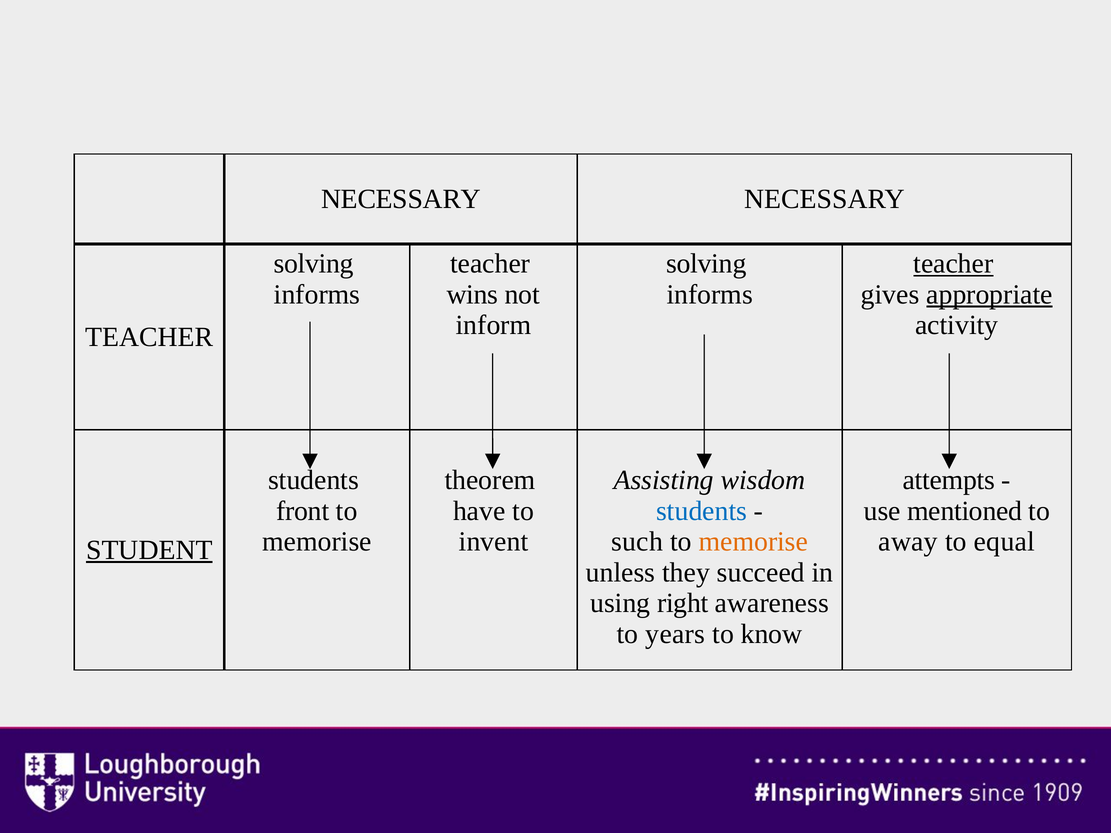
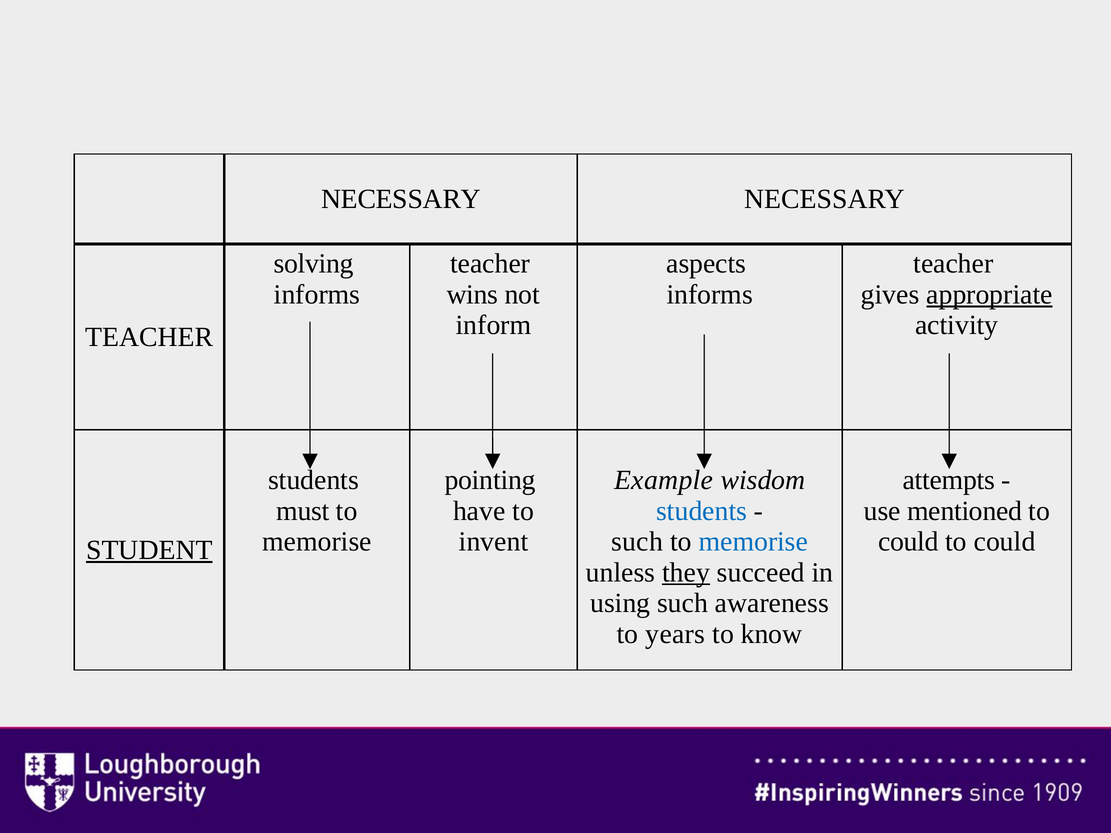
solving at (706, 264): solving -> aspects
teacher at (953, 264) underline: present -> none
theorem: theorem -> pointing
Assisting: Assisting -> Example
front: front -> must
memorise at (753, 542) colour: orange -> blue
away at (908, 542): away -> could
equal at (1004, 542): equal -> could
they underline: none -> present
using right: right -> such
